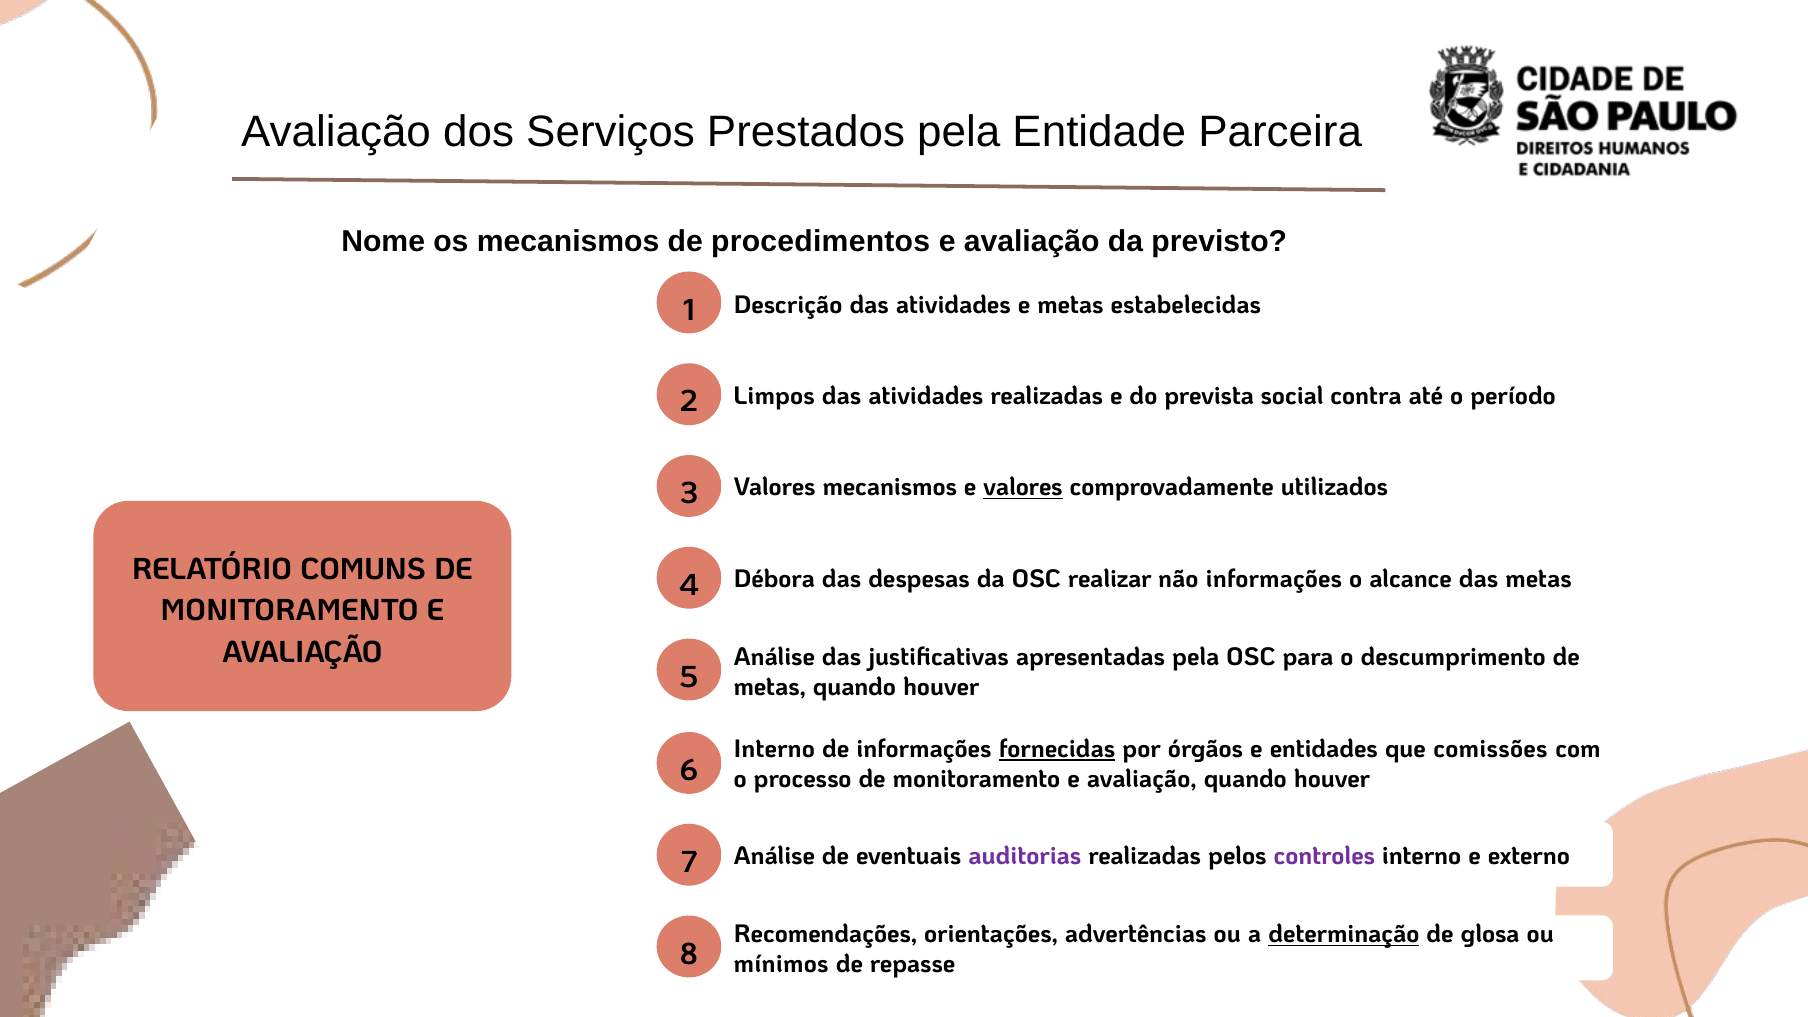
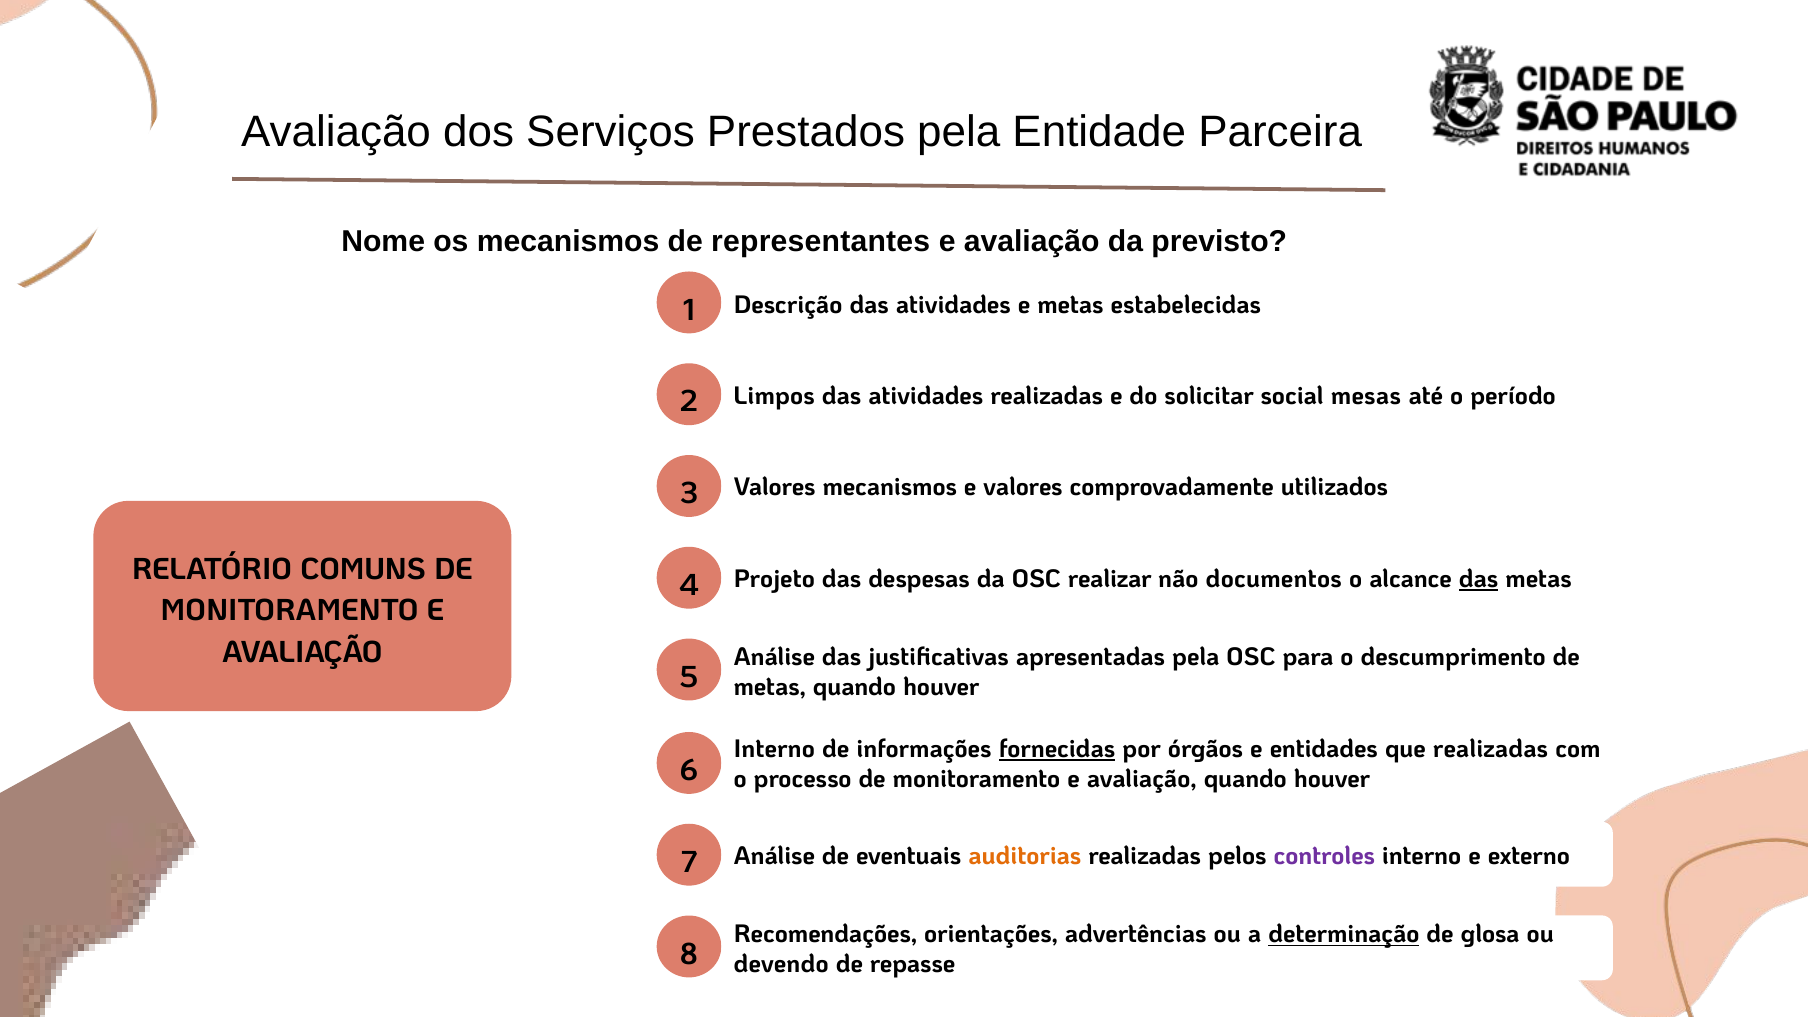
procedimentos: procedimentos -> representantes
prevista: prevista -> solicitar
contra: contra -> mesas
valores at (1023, 488) underline: present -> none
Débora: Débora -> Projeto
não informações: informações -> documentos
das at (1479, 579) underline: none -> present
que comissões: comissões -> realizadas
auditorias colour: purple -> orange
mínimos: mínimos -> devendo
